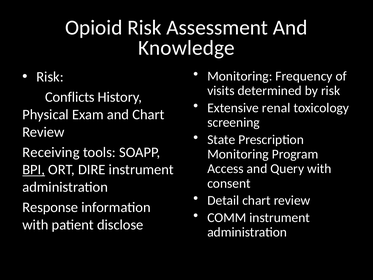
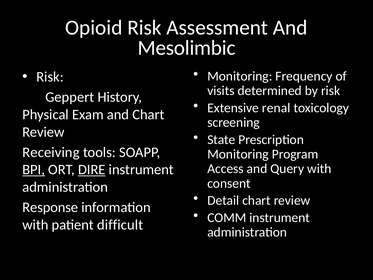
Knowledge: Knowledge -> Mesolimbic
Conflicts: Conflicts -> Geppert
DIRE underline: none -> present
disclose: disclose -> difficult
